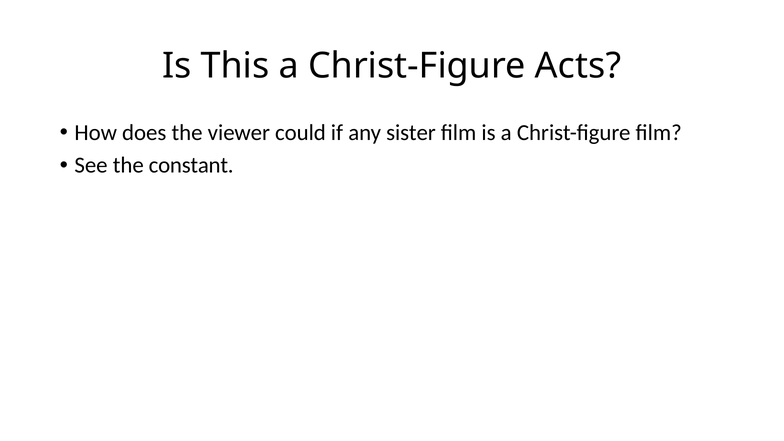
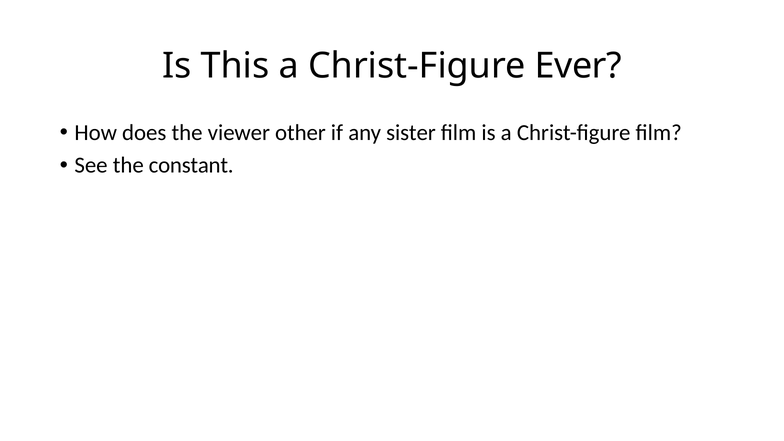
Acts: Acts -> Ever
could: could -> other
